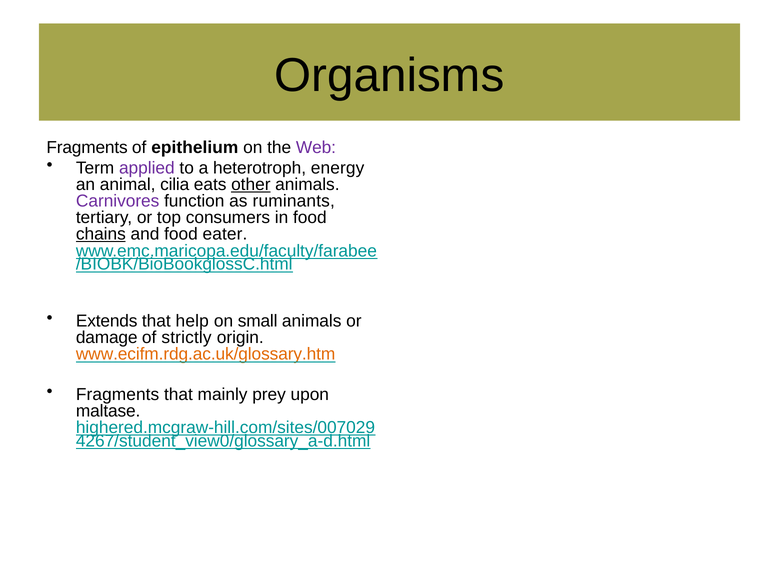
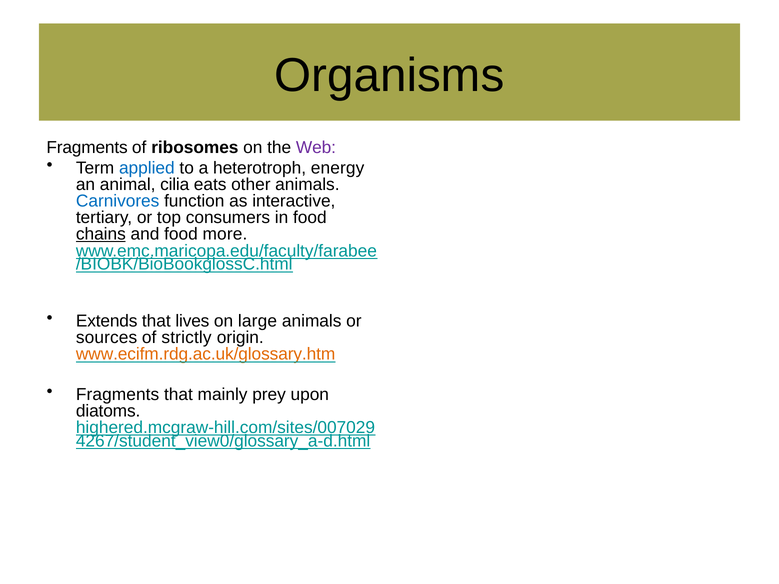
epithelium: epithelium -> ribosomes
applied colour: purple -> blue
other underline: present -> none
Carnivores colour: purple -> blue
ruminants: ruminants -> interactive
eater: eater -> more
help: help -> lives
small: small -> large
damage: damage -> sources
maltase: maltase -> diatoms
